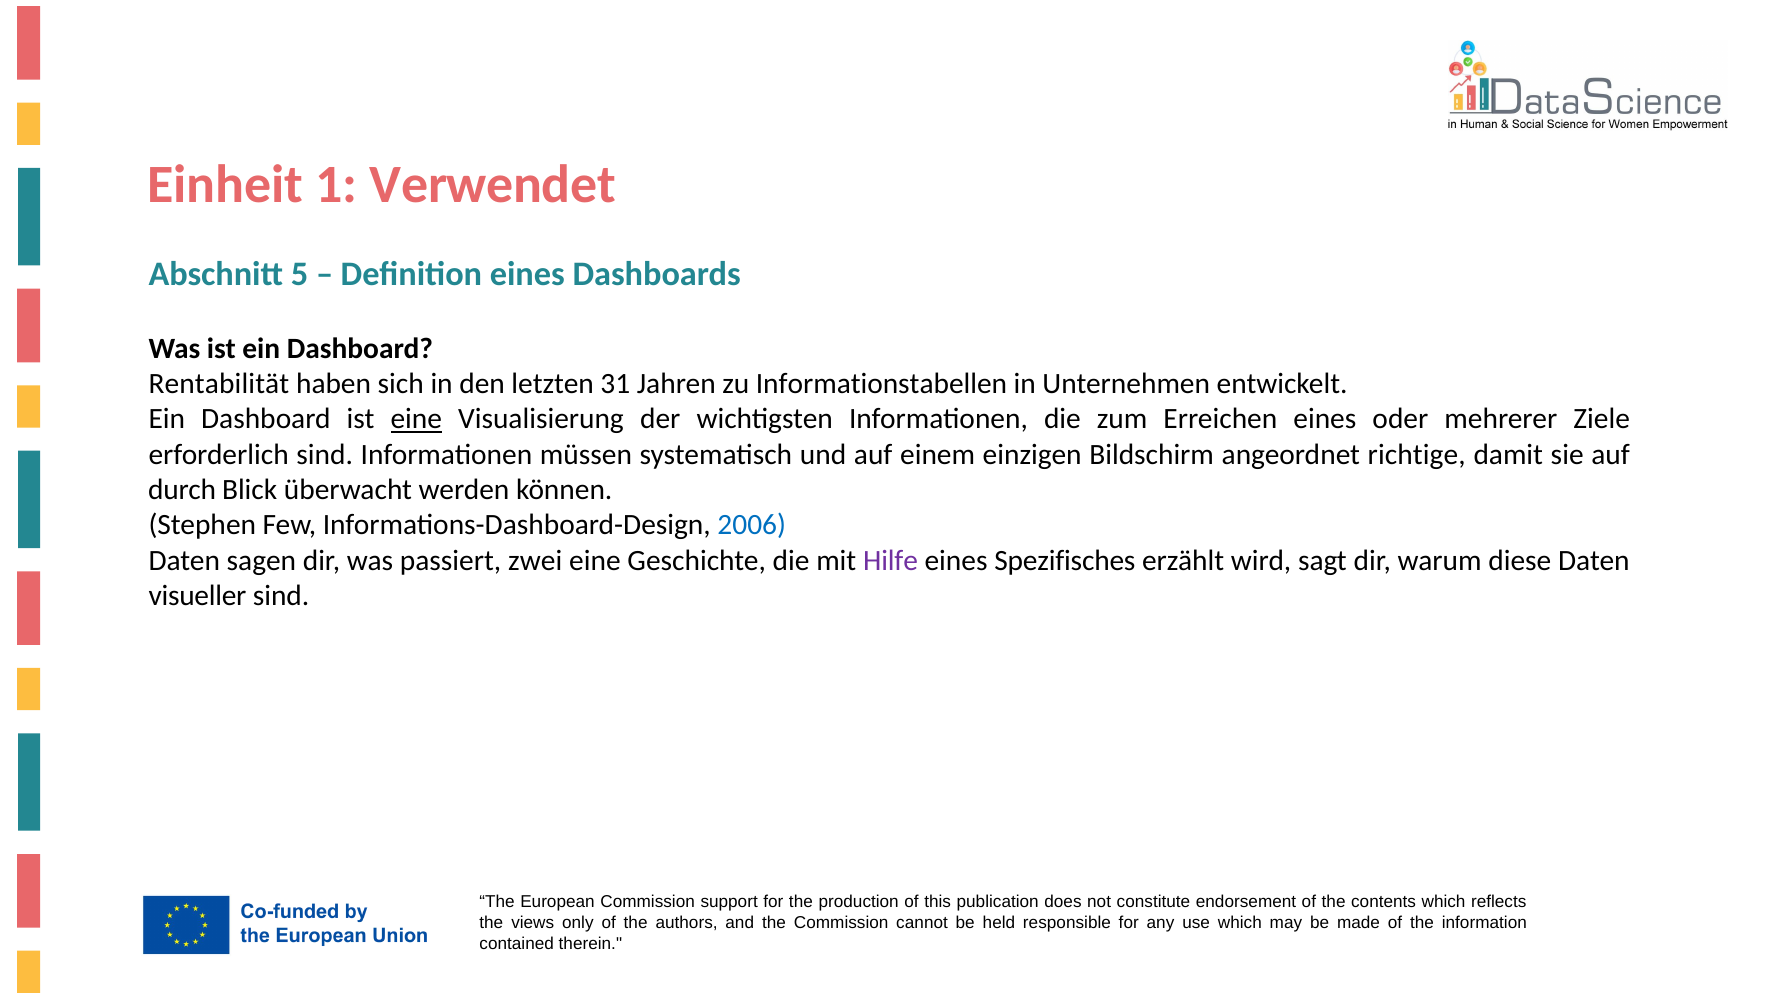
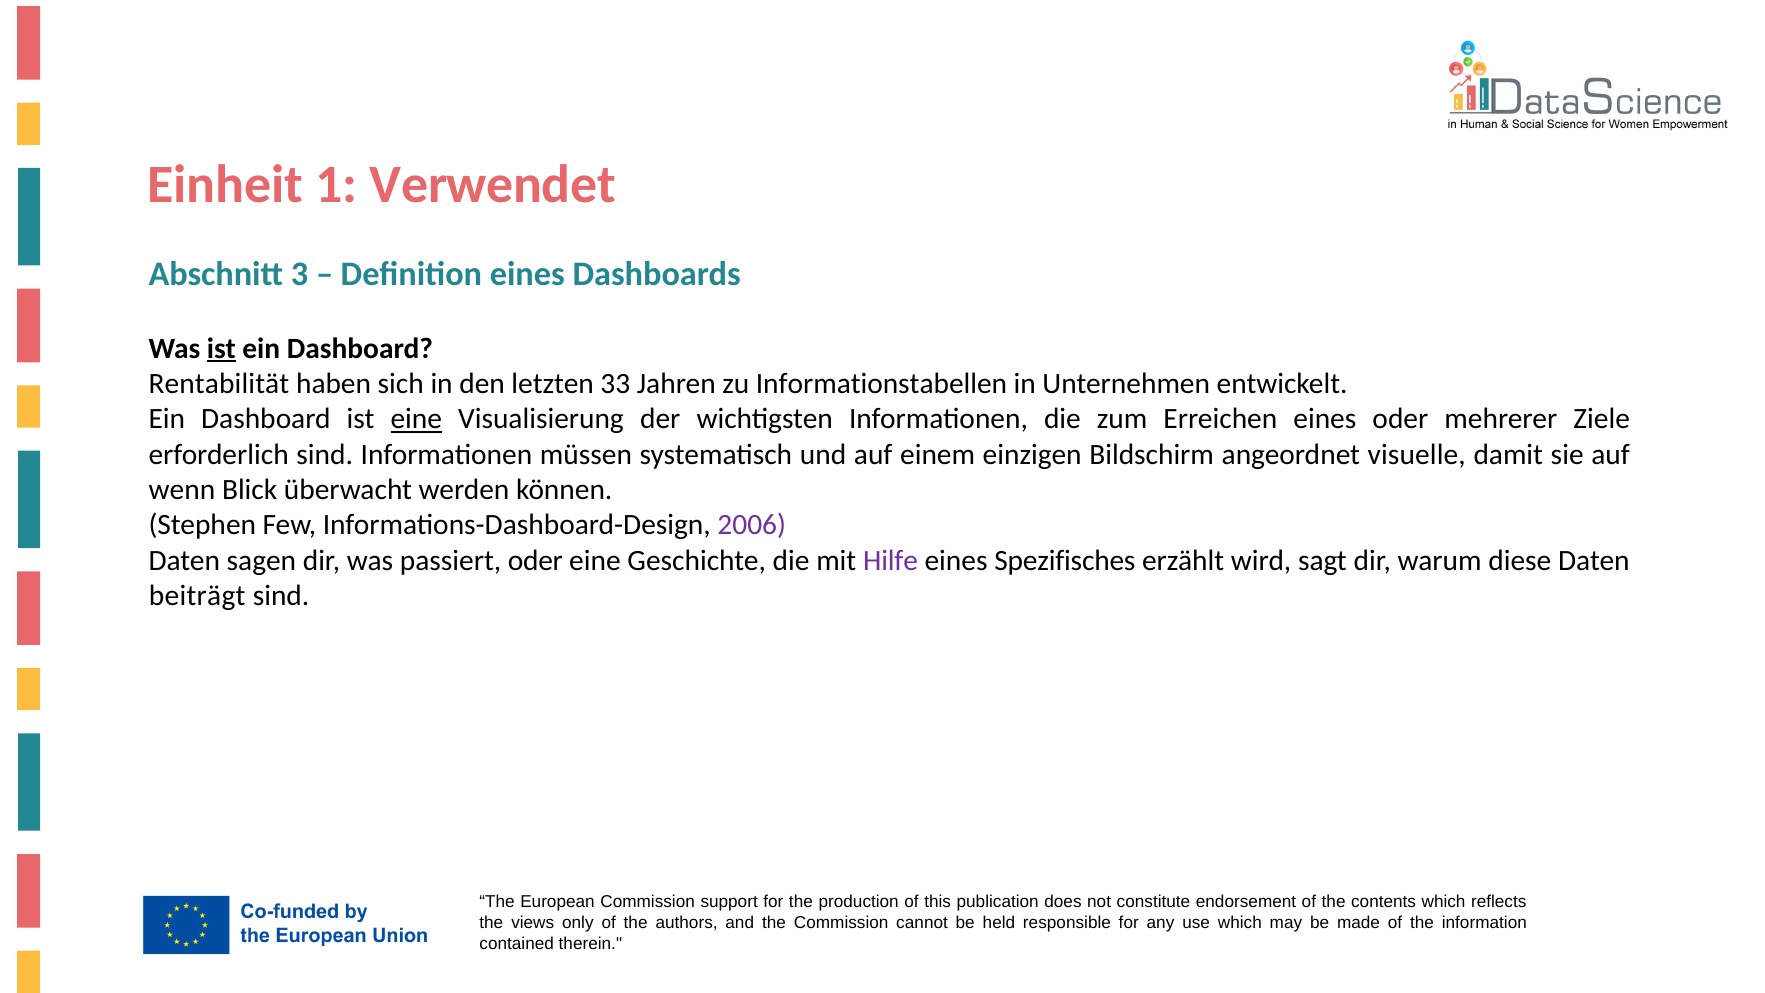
5: 5 -> 3
ist at (221, 349) underline: none -> present
31: 31 -> 33
richtige: richtige -> visuelle
durch: durch -> wenn
2006 colour: blue -> purple
passiert zwei: zwei -> oder
visueller: visueller -> beiträgt
